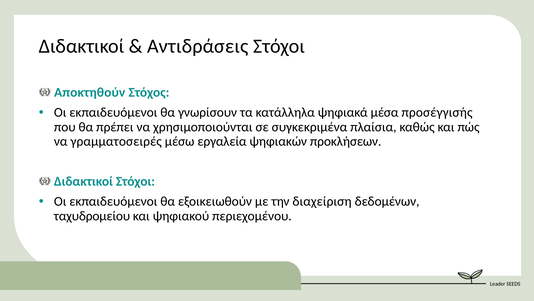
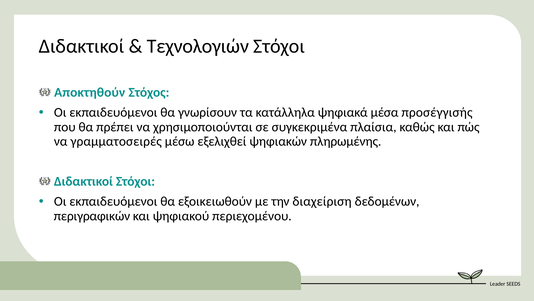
Αντιδράσεις: Αντιδράσεις -> Τεχνολογιών
εργαλεία: εργαλεία -> εξελιχθεί
προκλήσεων: προκλήσεων -> πληρωμένης
ταχυδρομείου: ταχυδρομείου -> περιγραφικών
